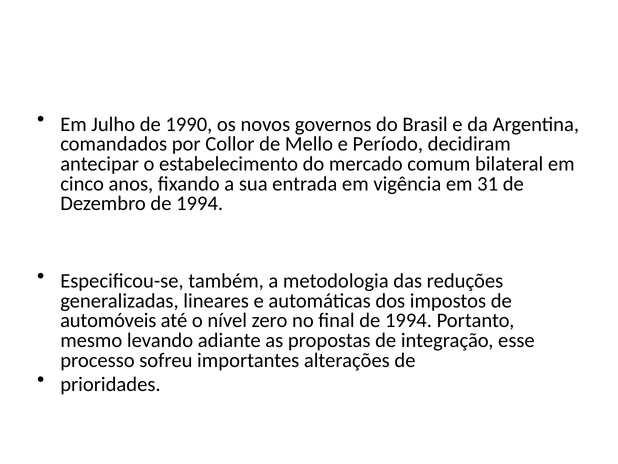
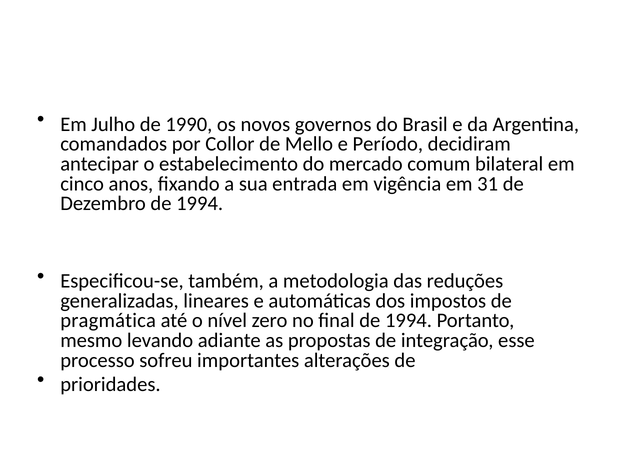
automóveis: automóveis -> pragmática
